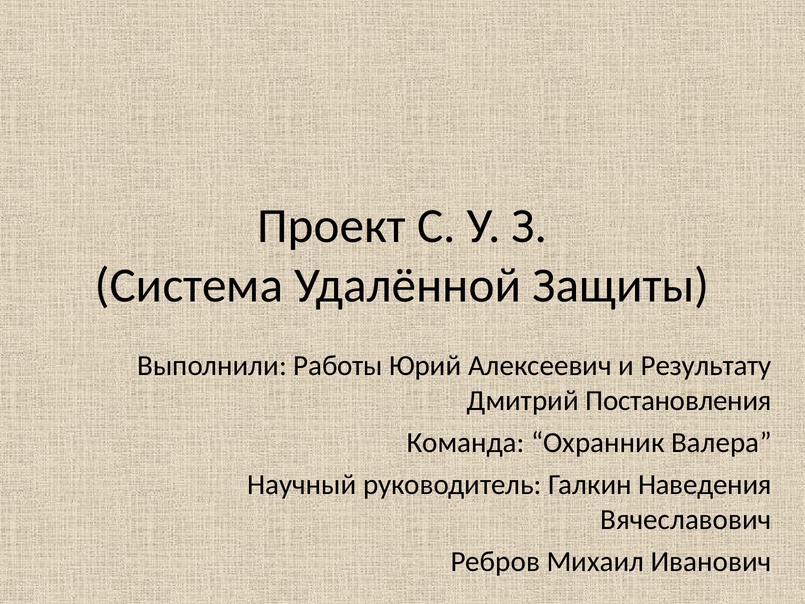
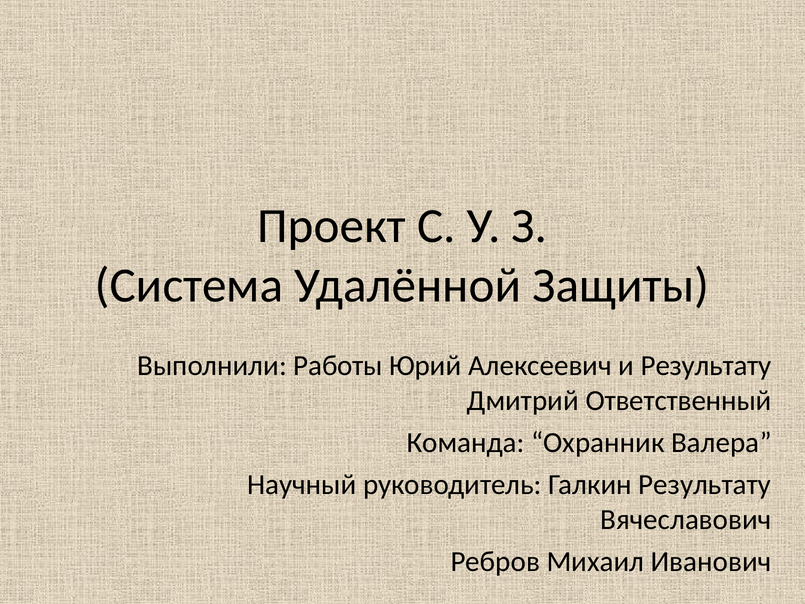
Постановления: Постановления -> Ответственный
Галкин Наведения: Наведения -> Результату
